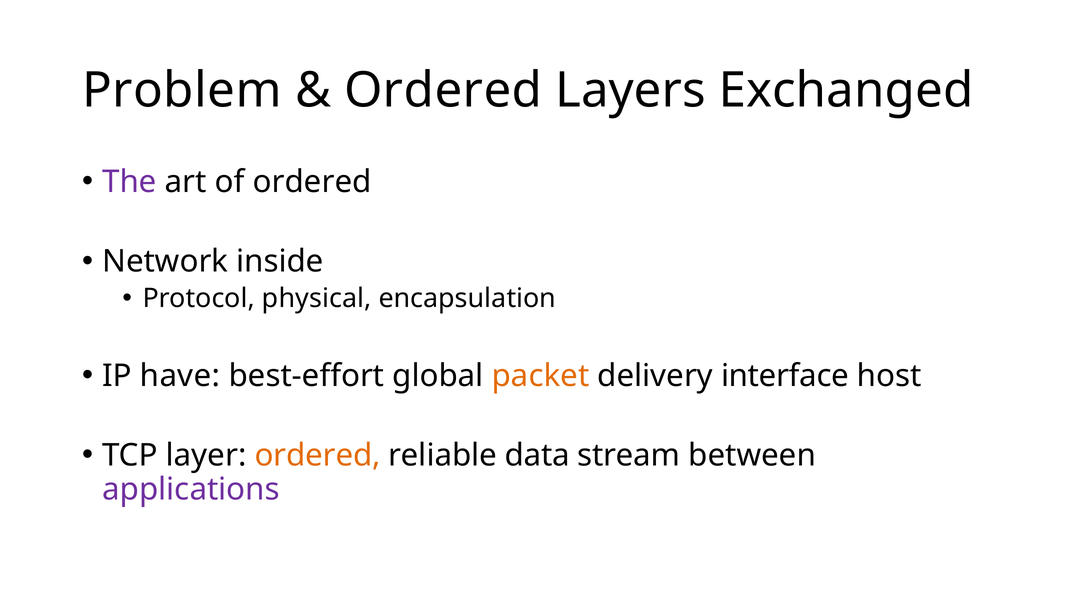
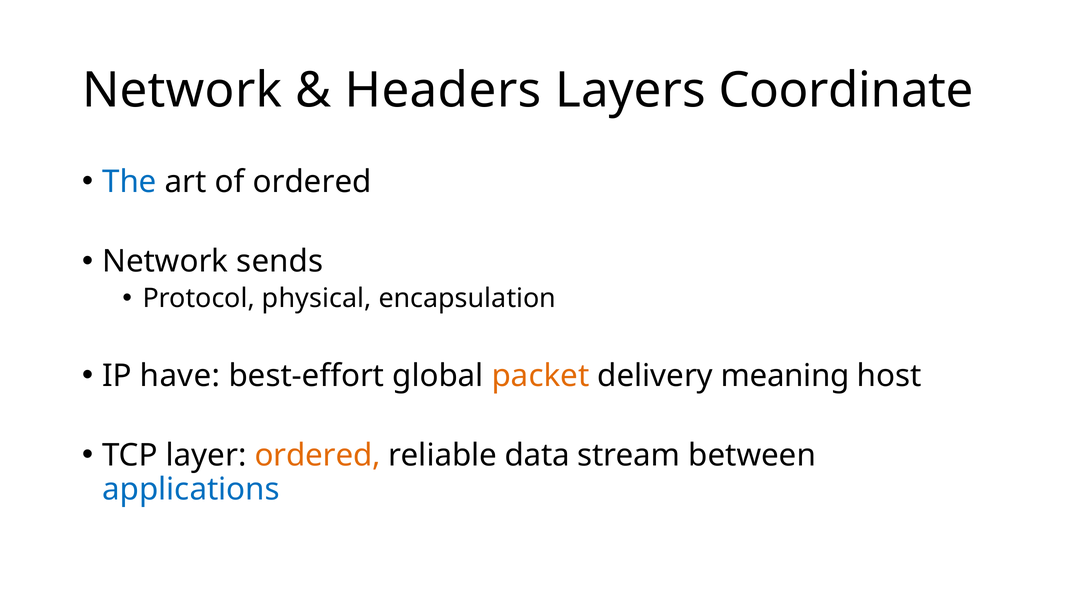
Problem at (182, 90): Problem -> Network
Ordered at (443, 90): Ordered -> Headers
Exchanged: Exchanged -> Coordinate
The colour: purple -> blue
inside: inside -> sends
interface: interface -> meaning
applications colour: purple -> blue
